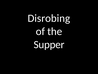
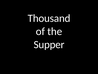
Disrobing: Disrobing -> Thousand
